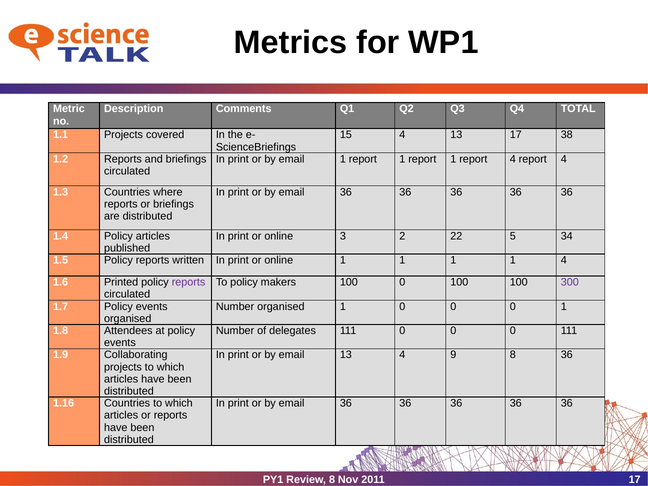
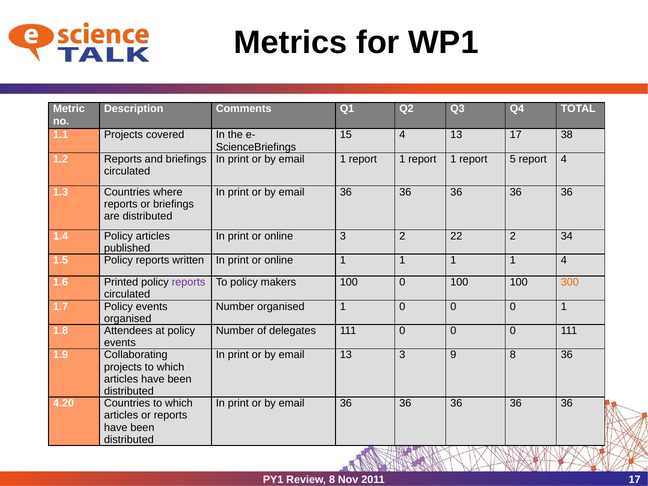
1 report 4: 4 -> 5
22 5: 5 -> 2
300 colour: purple -> orange
13 4: 4 -> 3
1.16: 1.16 -> 4.20
